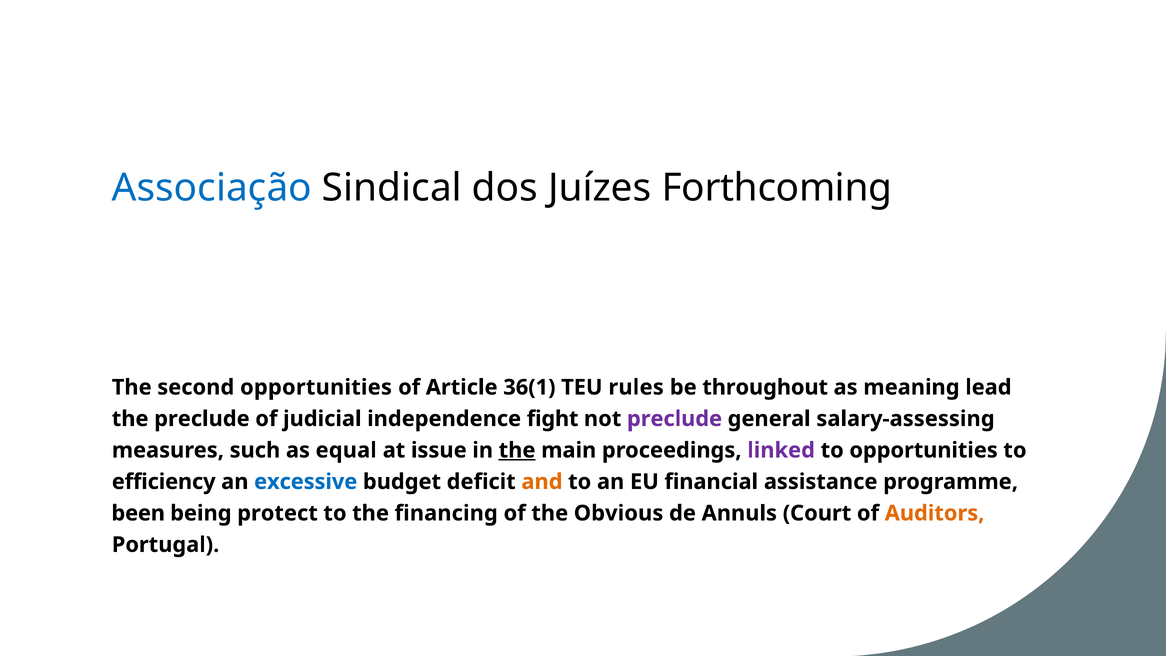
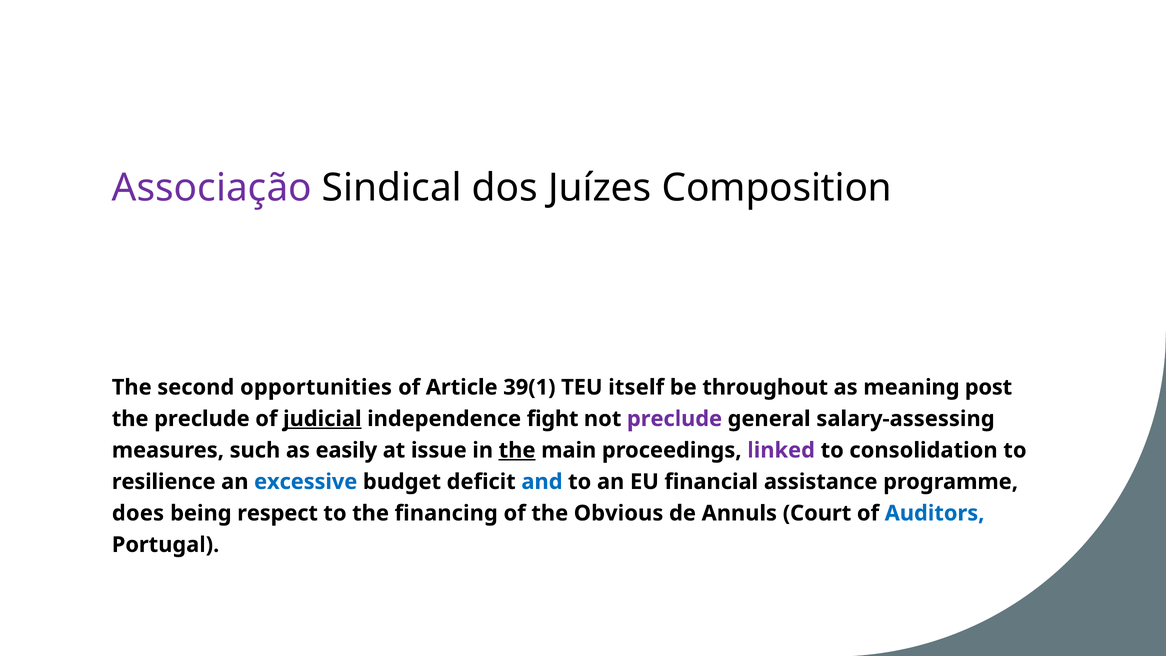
Associação colour: blue -> purple
Forthcoming: Forthcoming -> Composition
36(1: 36(1 -> 39(1
rules: rules -> itself
lead: lead -> post
judicial underline: none -> present
equal: equal -> easily
to opportunities: opportunities -> consolidation
efficiency: efficiency -> resilience
and colour: orange -> blue
been: been -> does
protect: protect -> respect
Auditors colour: orange -> blue
